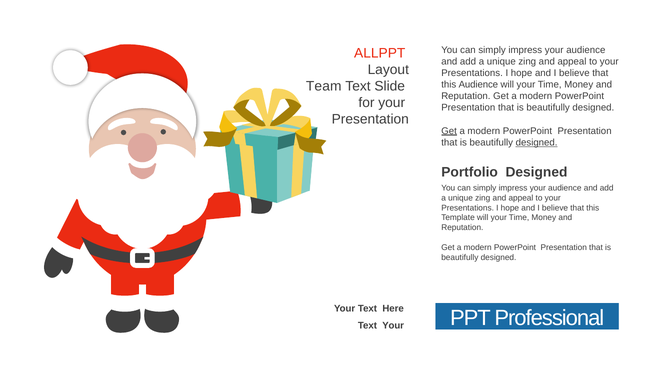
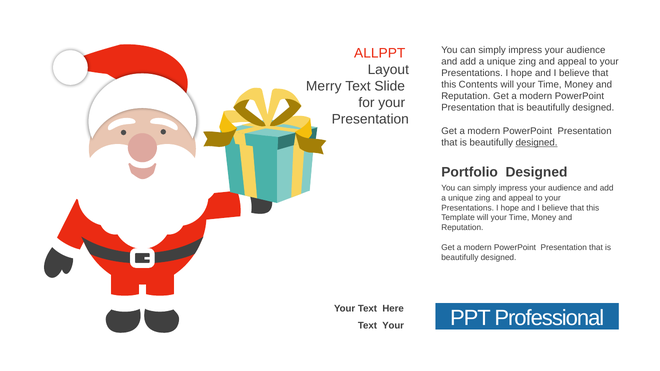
Team: Team -> Merry
this Audience: Audience -> Contents
Get at (449, 131) underline: present -> none
